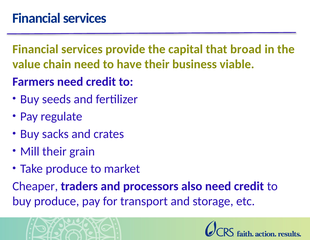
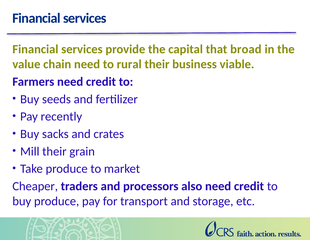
have: have -> rural
regulate: regulate -> recently
